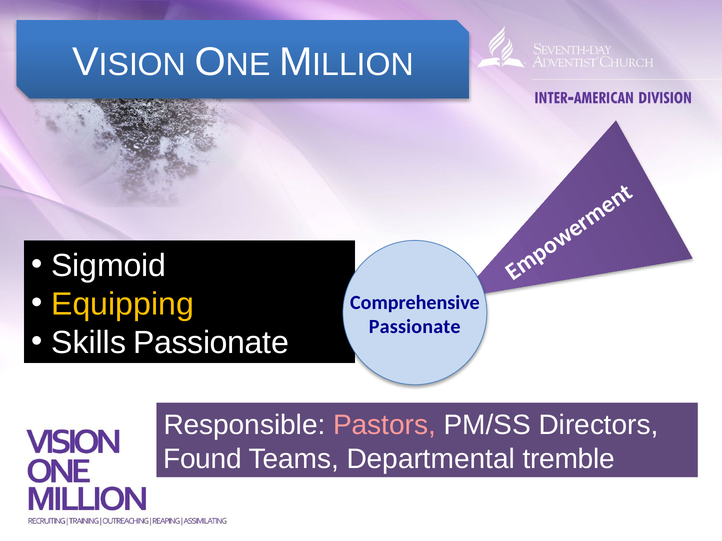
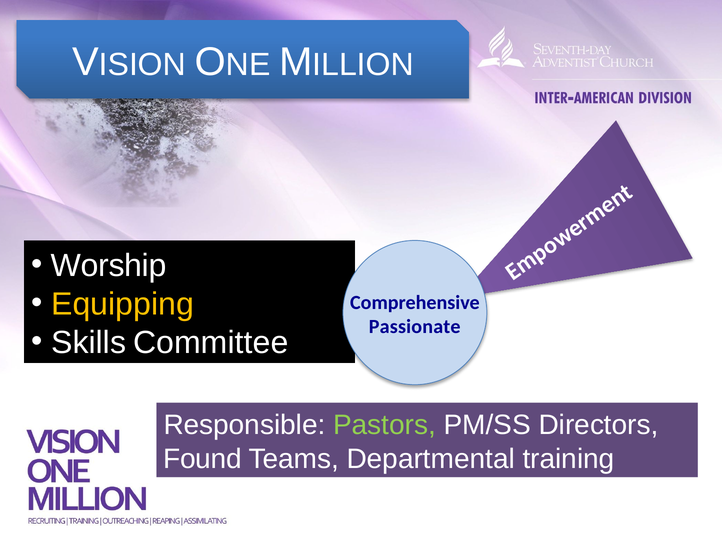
Sigmoid: Sigmoid -> Worship
Skills Passionate: Passionate -> Committee
Pastors colour: pink -> light green
tremble: tremble -> training
